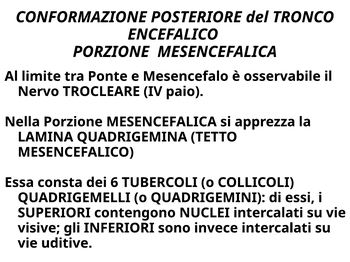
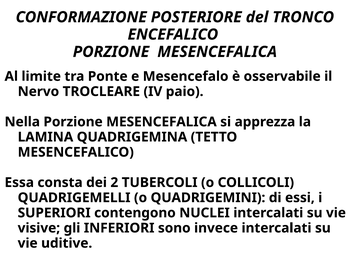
6: 6 -> 2
